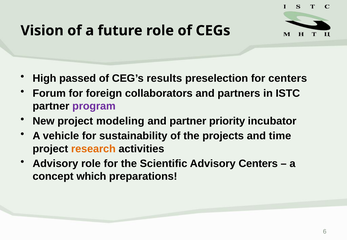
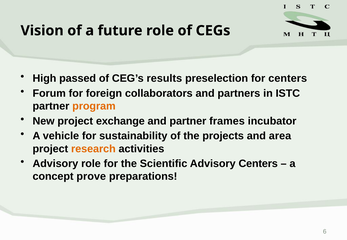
program colour: purple -> orange
modeling: modeling -> exchange
priority: priority -> frames
time: time -> area
which: which -> prove
